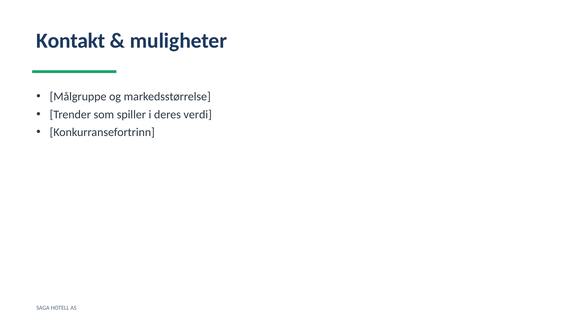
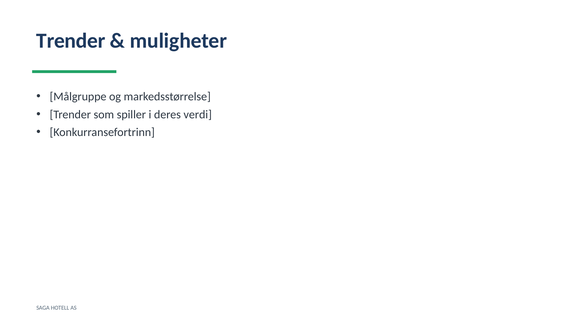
Kontakt at (71, 41): Kontakt -> Trender
